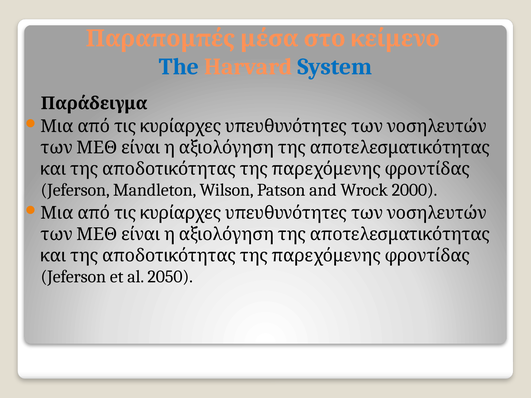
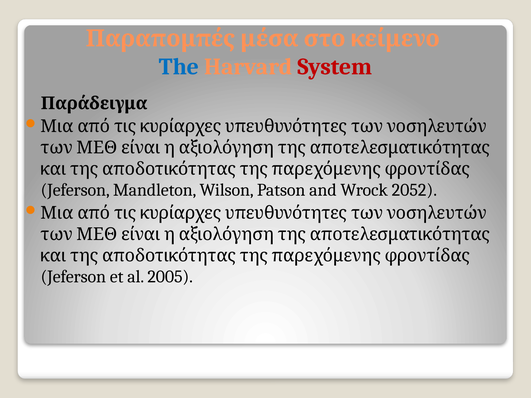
System colour: blue -> red
2000: 2000 -> 2052
2050: 2050 -> 2005
